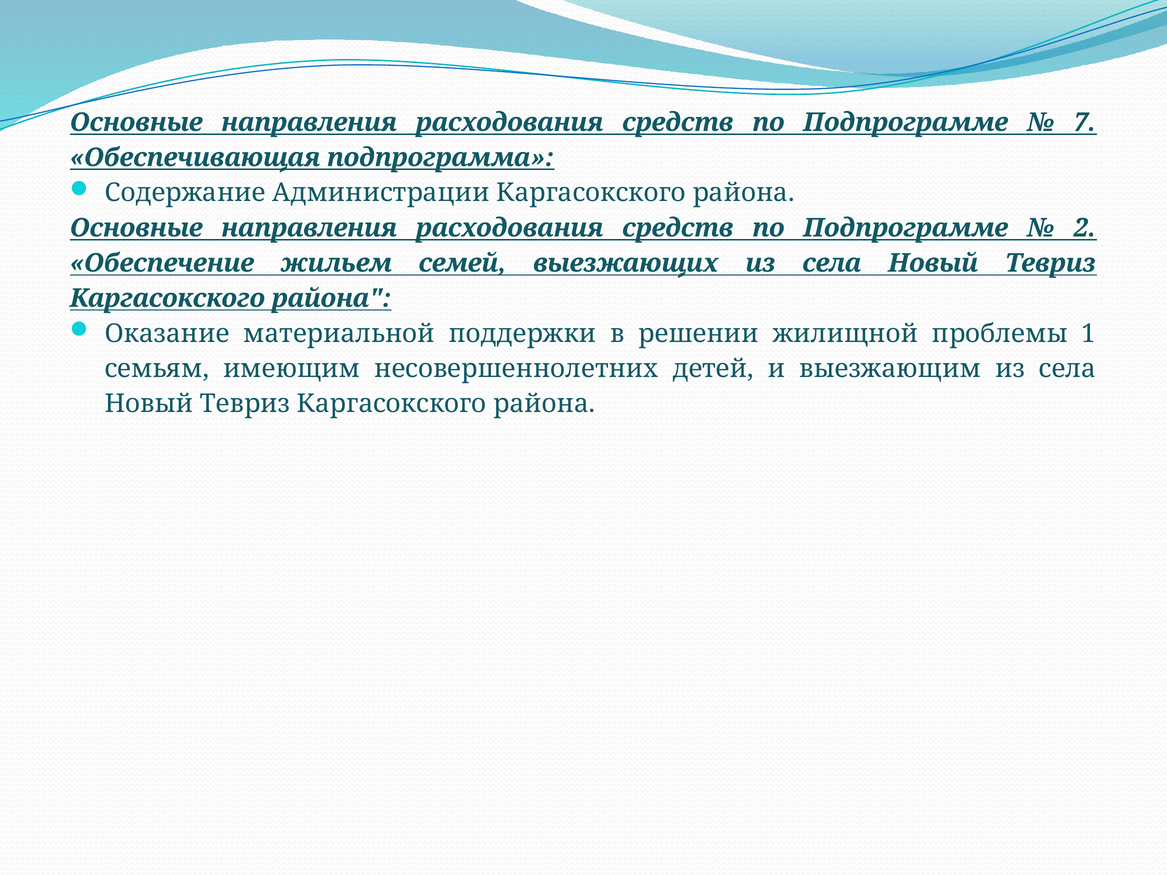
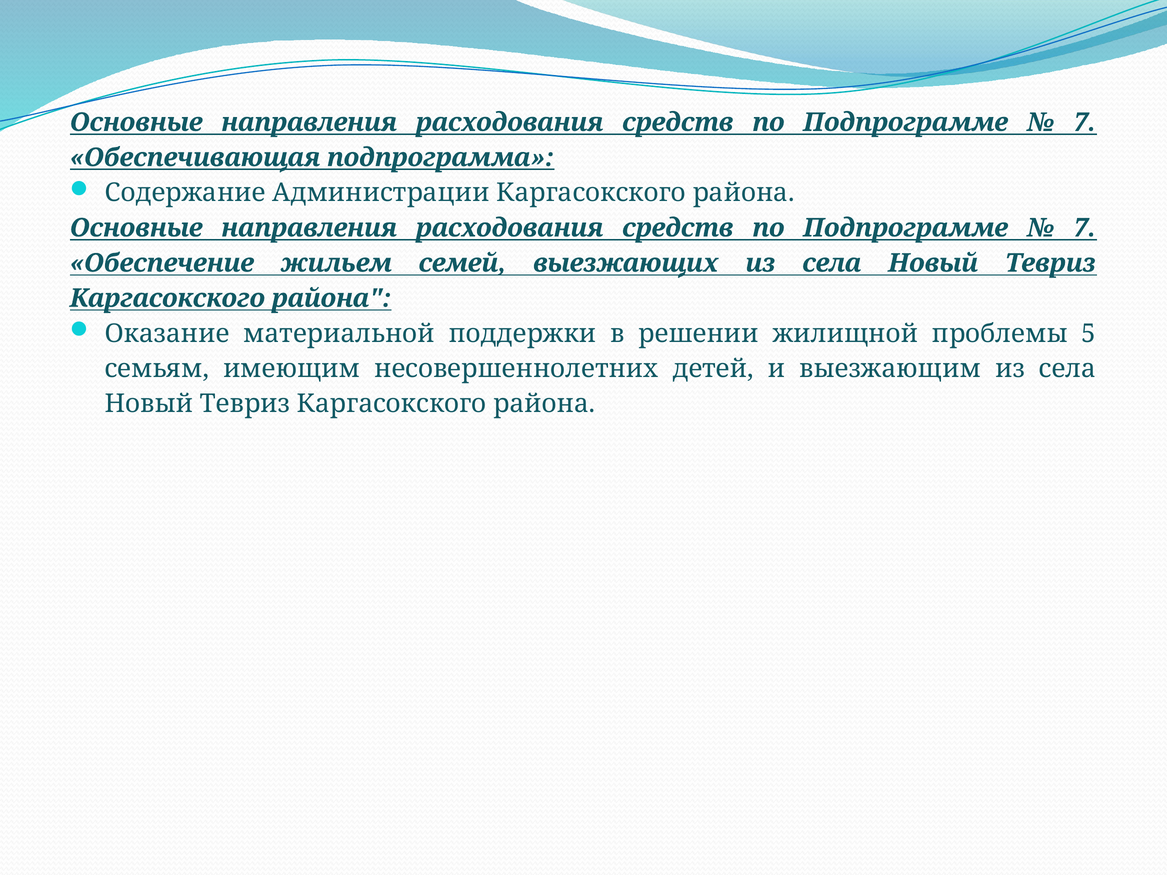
2 at (1085, 228): 2 -> 7
1: 1 -> 5
